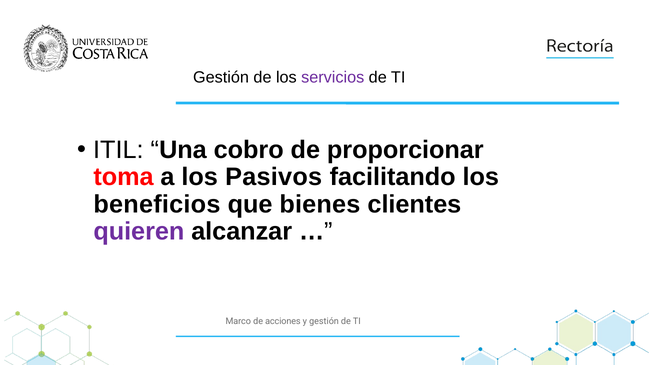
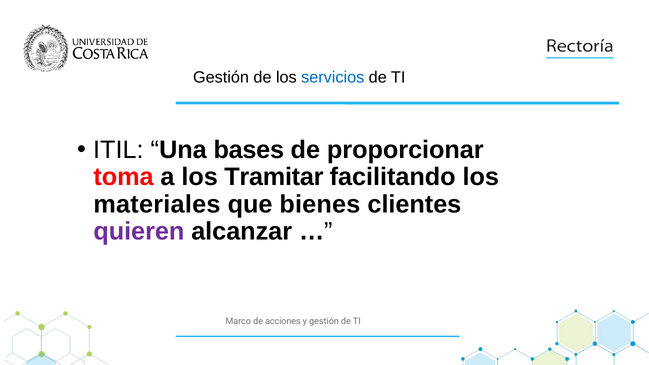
servicios colour: purple -> blue
cobro: cobro -> bases
Pasivos: Pasivos -> Tramitar
beneficios: beneficios -> materiales
